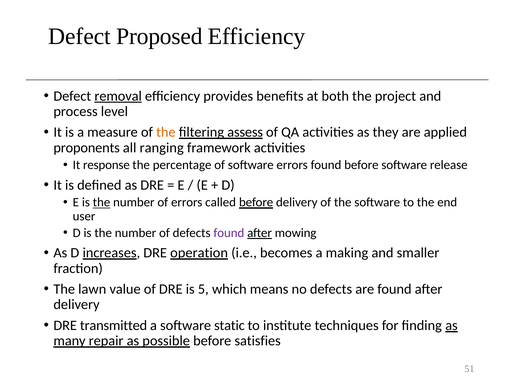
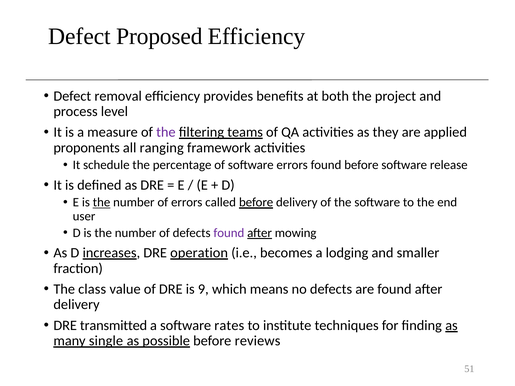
removal underline: present -> none
the at (166, 132) colour: orange -> purple
assess: assess -> teams
response: response -> schedule
making: making -> lodging
lawn: lawn -> class
5: 5 -> 9
static: static -> rates
repair: repair -> single
satisfies: satisfies -> reviews
